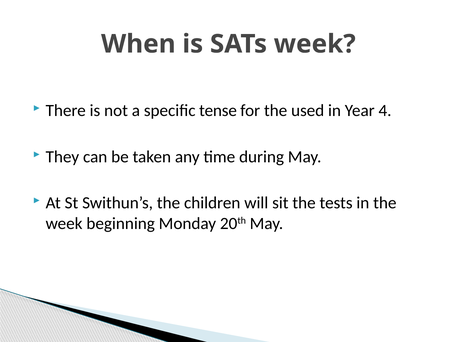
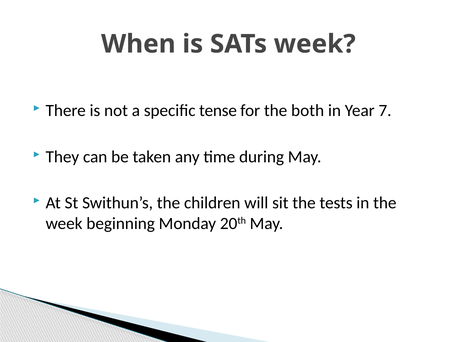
used: used -> both
4: 4 -> 7
